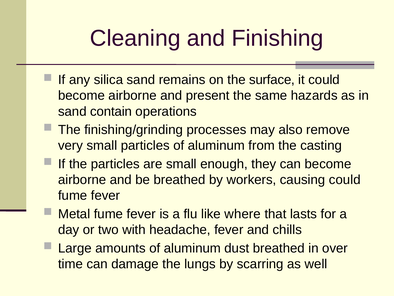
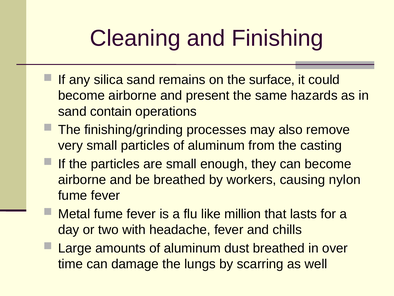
causing could: could -> nylon
where: where -> million
